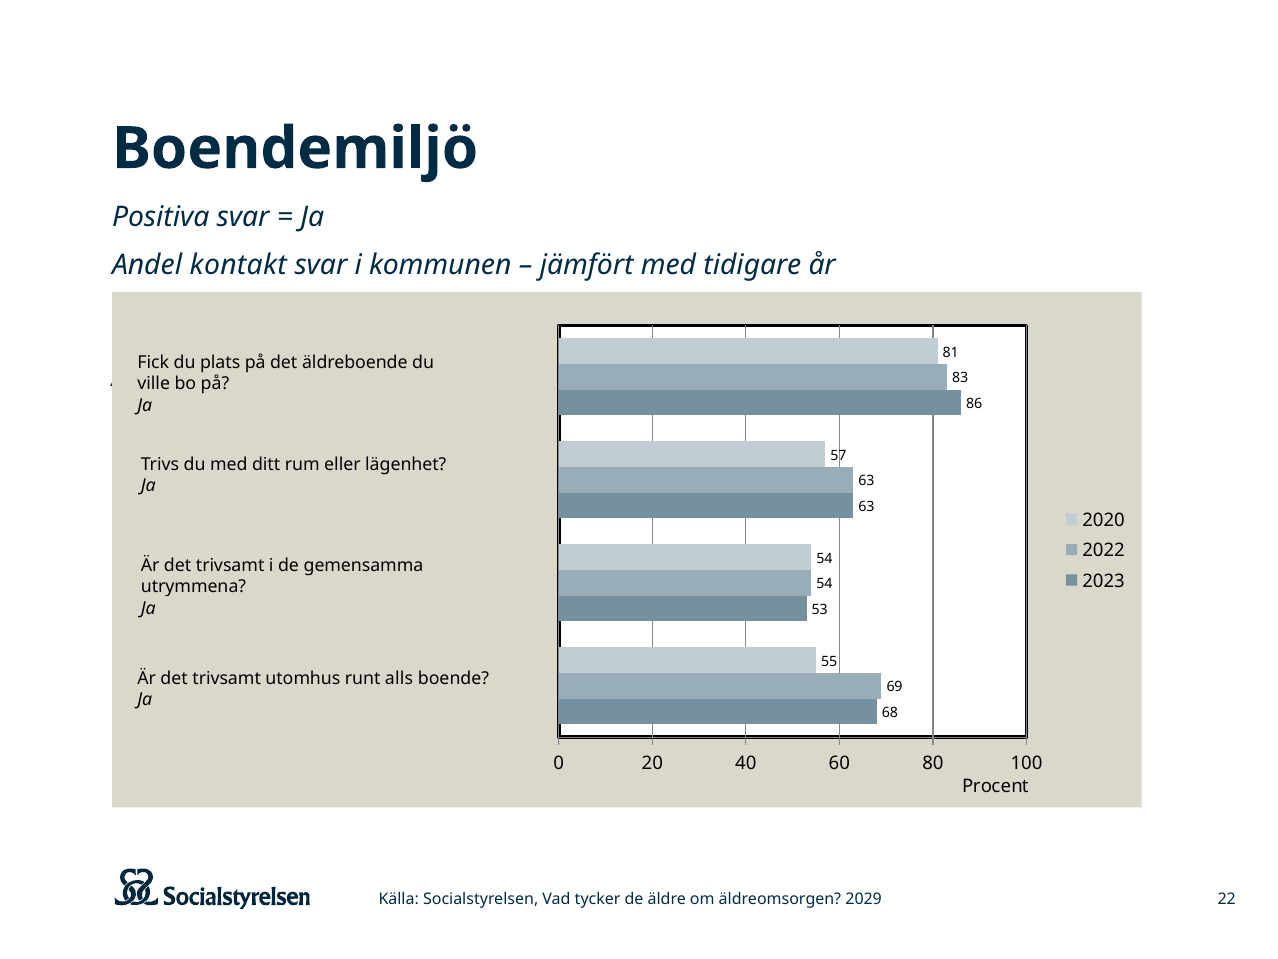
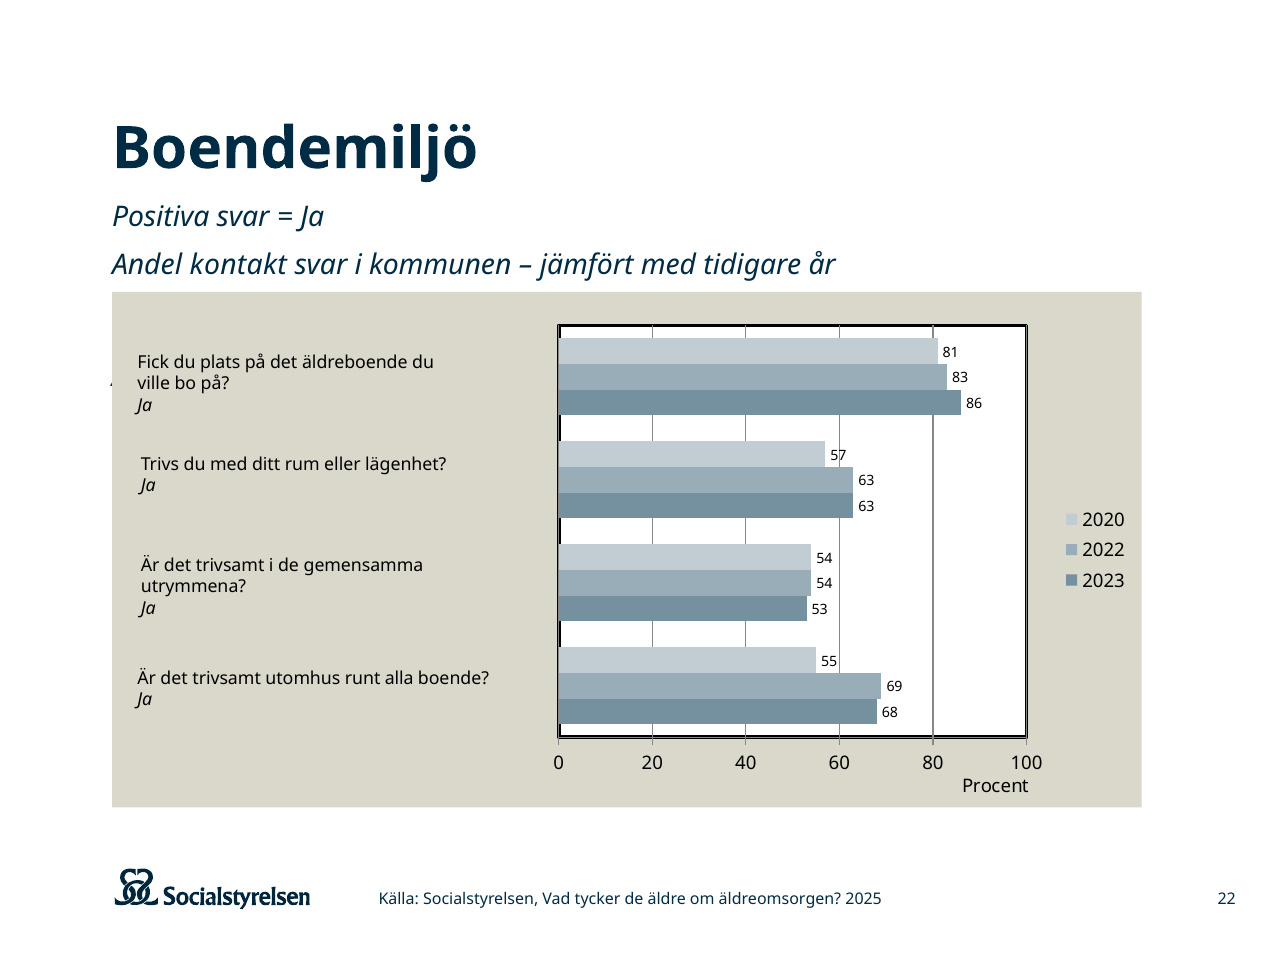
alls: alls -> alla
2029: 2029 -> 2025
